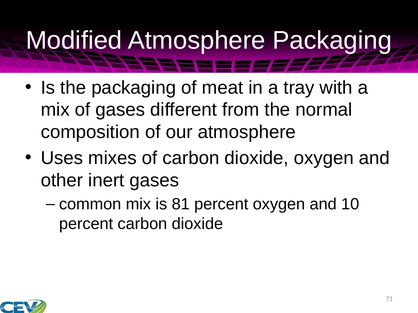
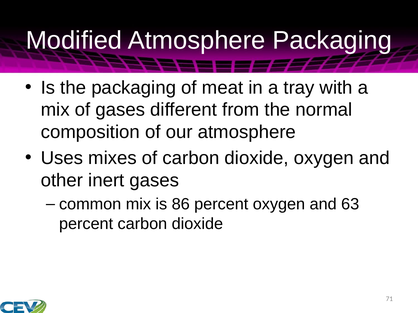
81: 81 -> 86
10: 10 -> 63
